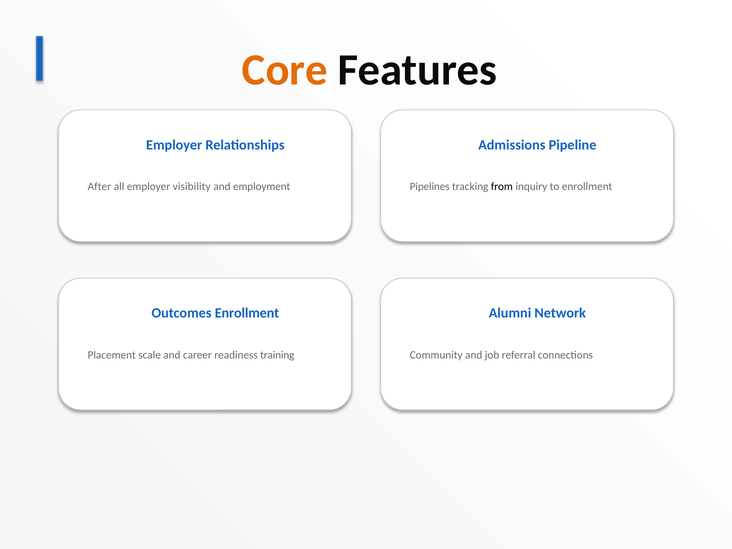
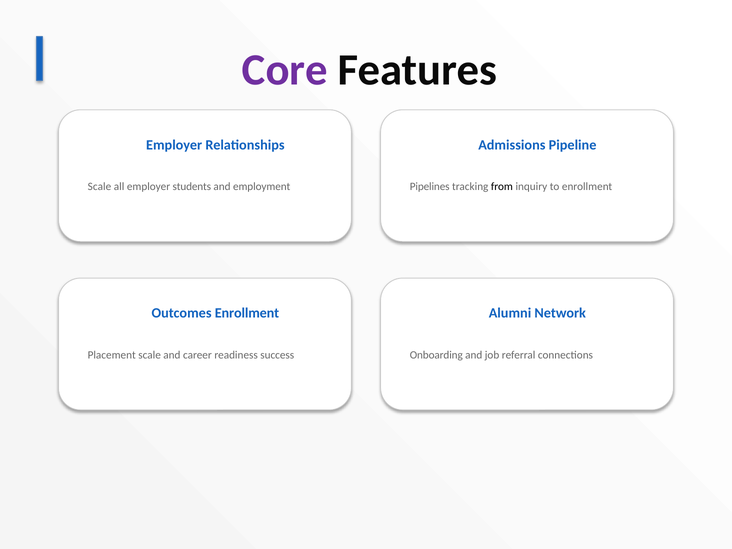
Core colour: orange -> purple
After at (99, 187): After -> Scale
visibility: visibility -> students
training: training -> success
Community: Community -> Onboarding
